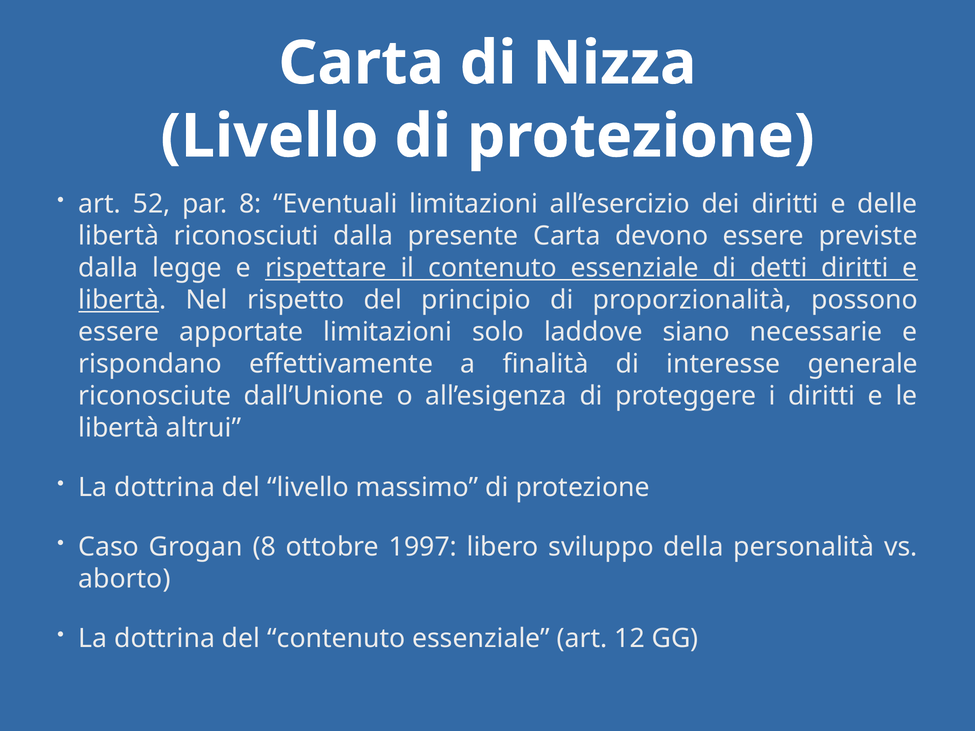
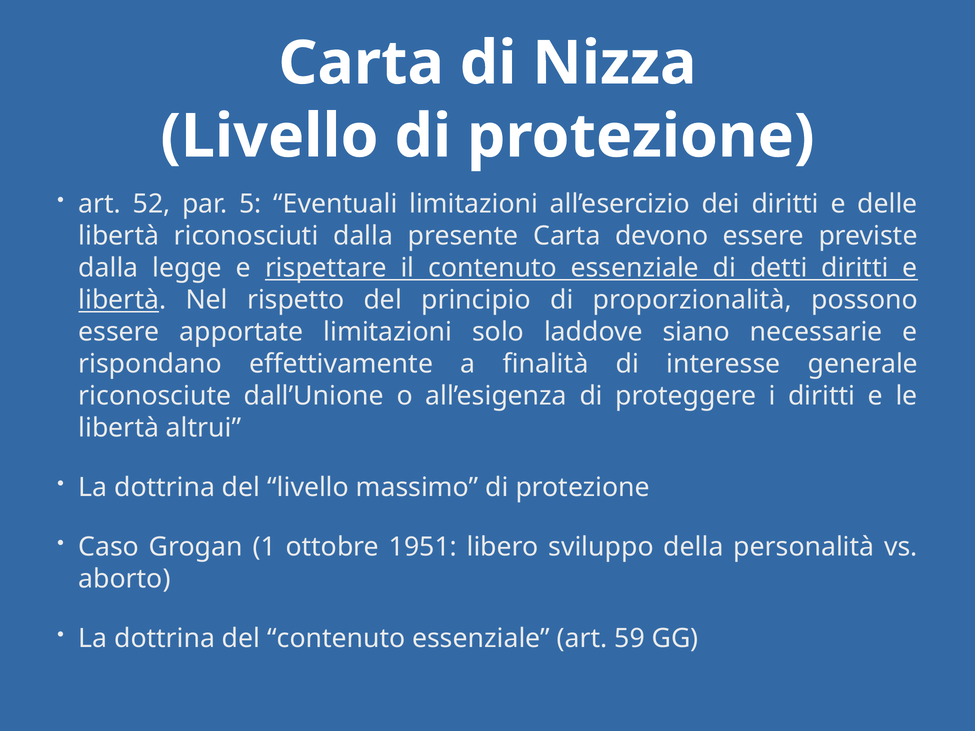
par 8: 8 -> 5
Grogan 8: 8 -> 1
1997: 1997 -> 1951
12: 12 -> 59
